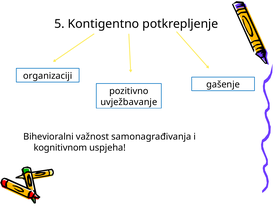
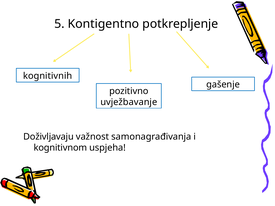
organizaciji: organizaciji -> kognitivnih
Bihevioralni: Bihevioralni -> Doživljavaju
